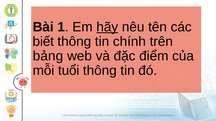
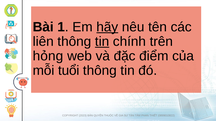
biết: biết -> liên
tin at (102, 42) underline: none -> present
bảng: bảng -> hỏng
